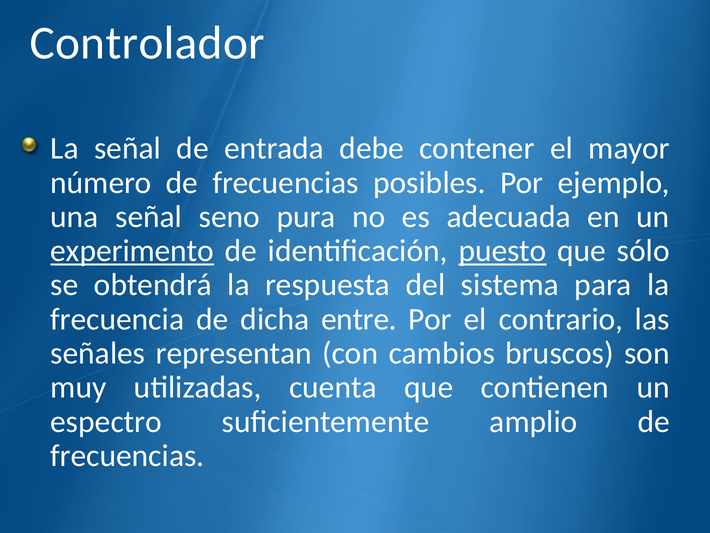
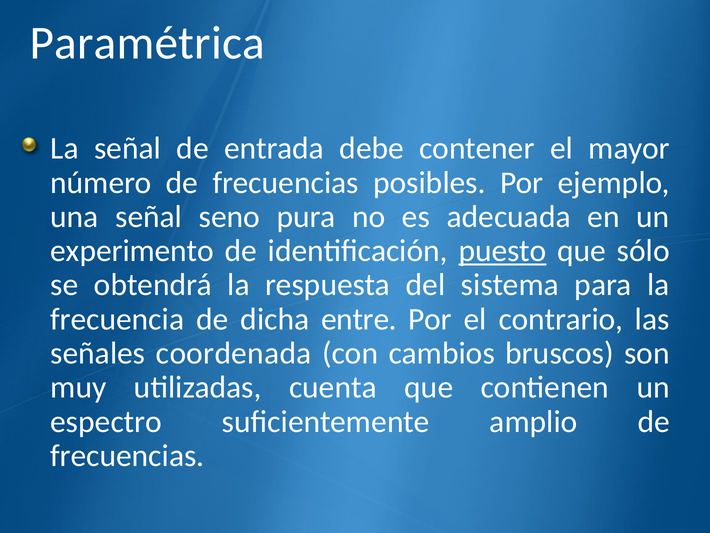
Controlador: Controlador -> Paramétrica
experimento underline: present -> none
representan: representan -> coordenada
